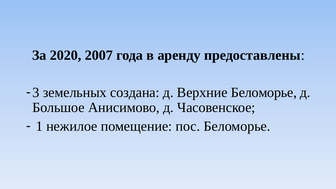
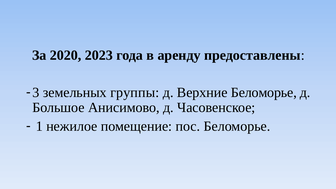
2007: 2007 -> 2023
создана: создана -> группы
